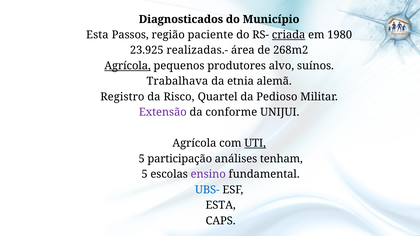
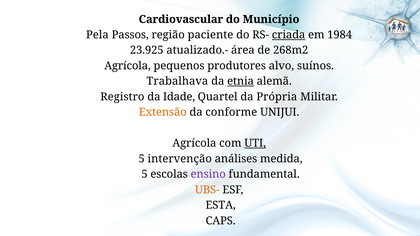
Diagnosticados: Diagnosticados -> Cardiovascular
Esta at (97, 35): Esta -> Pela
1980: 1980 -> 1984
realizadas.-: realizadas.- -> atualizado.-
Agrícola at (128, 66) underline: present -> none
etnia underline: none -> present
Risco: Risco -> Idade
Pedioso: Pedioso -> Própria
Extensão colour: purple -> orange
participação: participação -> intervenção
tenham: tenham -> medida
UBS- colour: blue -> orange
